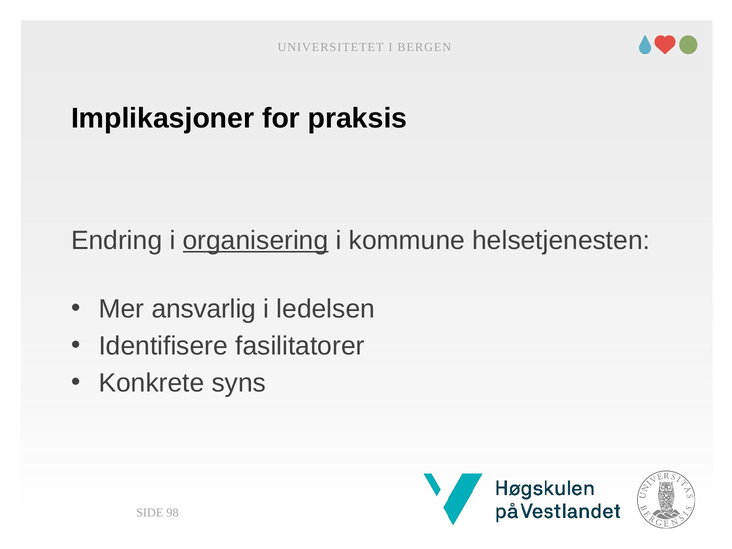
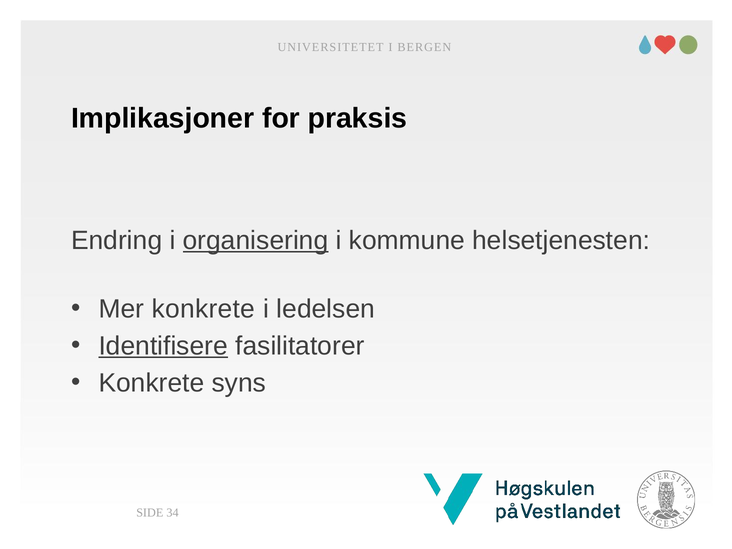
Mer ansvarlig: ansvarlig -> konkrete
Identifisere underline: none -> present
98: 98 -> 34
